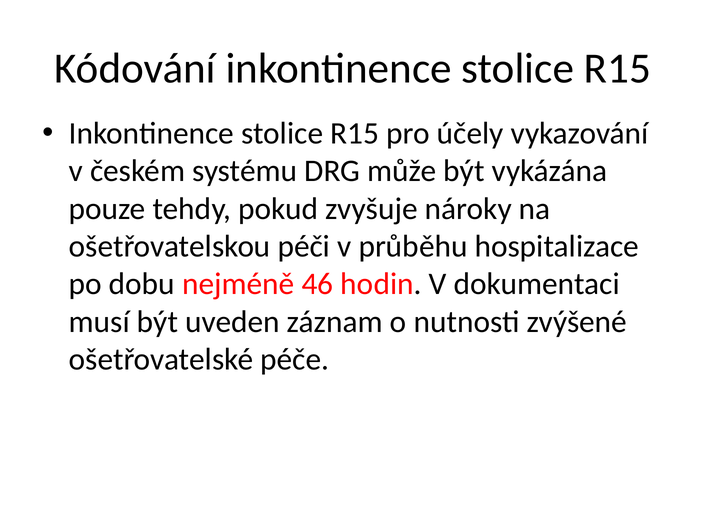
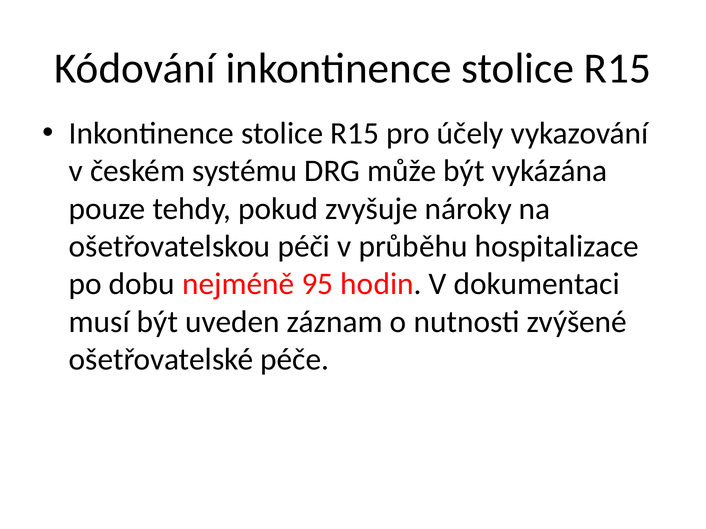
46: 46 -> 95
